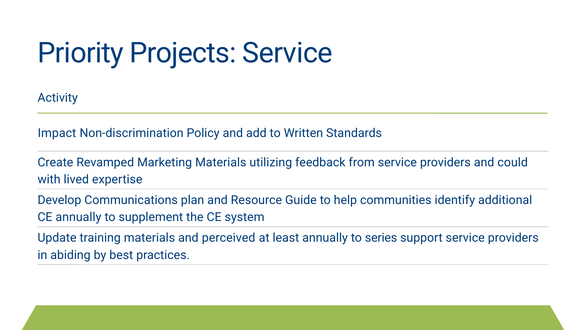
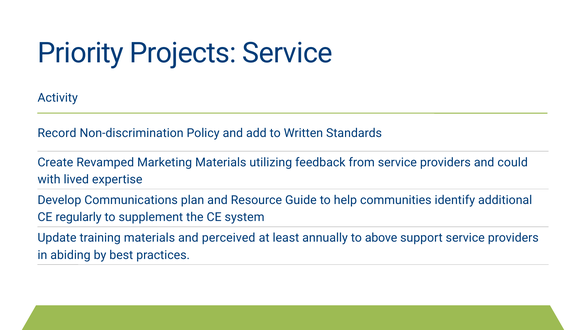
Impact: Impact -> Record
CE annually: annually -> regularly
series: series -> above
